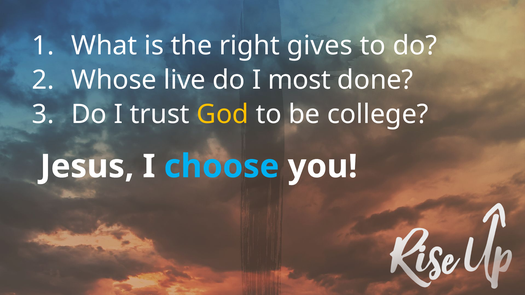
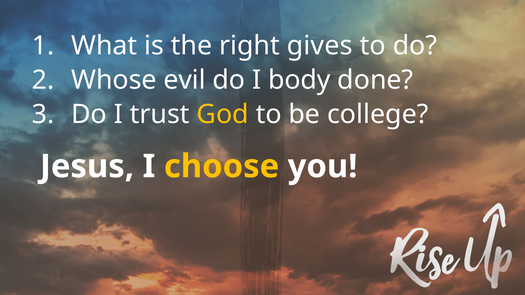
live: live -> evil
most: most -> body
choose colour: light blue -> yellow
